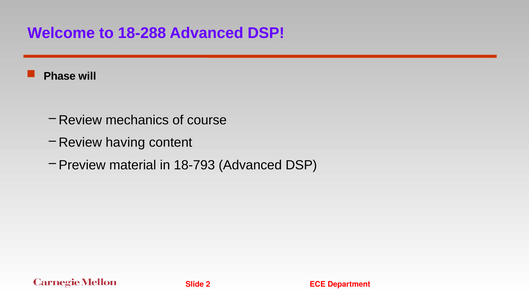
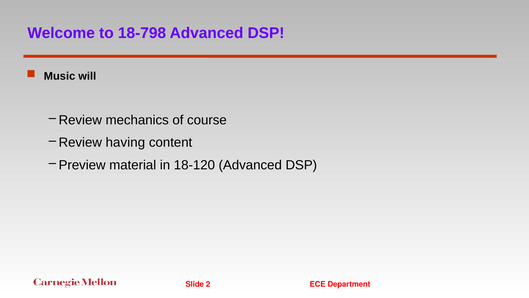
18-288: 18-288 -> 18-798
Phase: Phase -> Music
18-793: 18-793 -> 18-120
